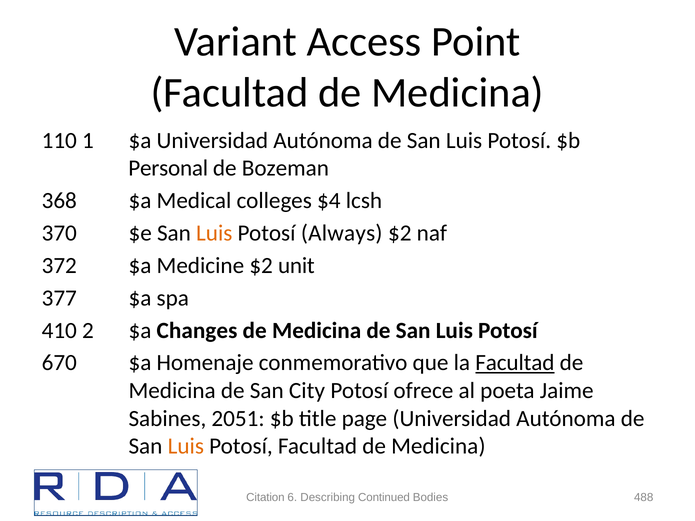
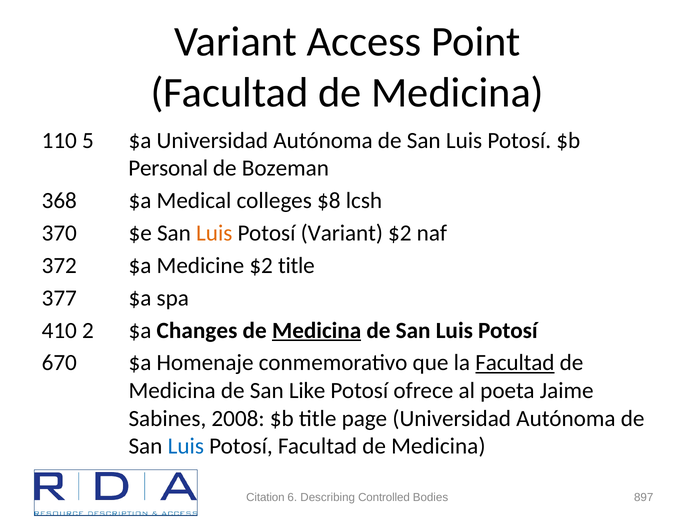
1: 1 -> 5
$4: $4 -> $8
Potosí Always: Always -> Variant
$2 unit: unit -> title
Medicina at (317, 331) underline: none -> present
City: City -> Like
2051: 2051 -> 2008
Luis at (186, 446) colour: orange -> blue
Continued: Continued -> Controlled
488: 488 -> 897
